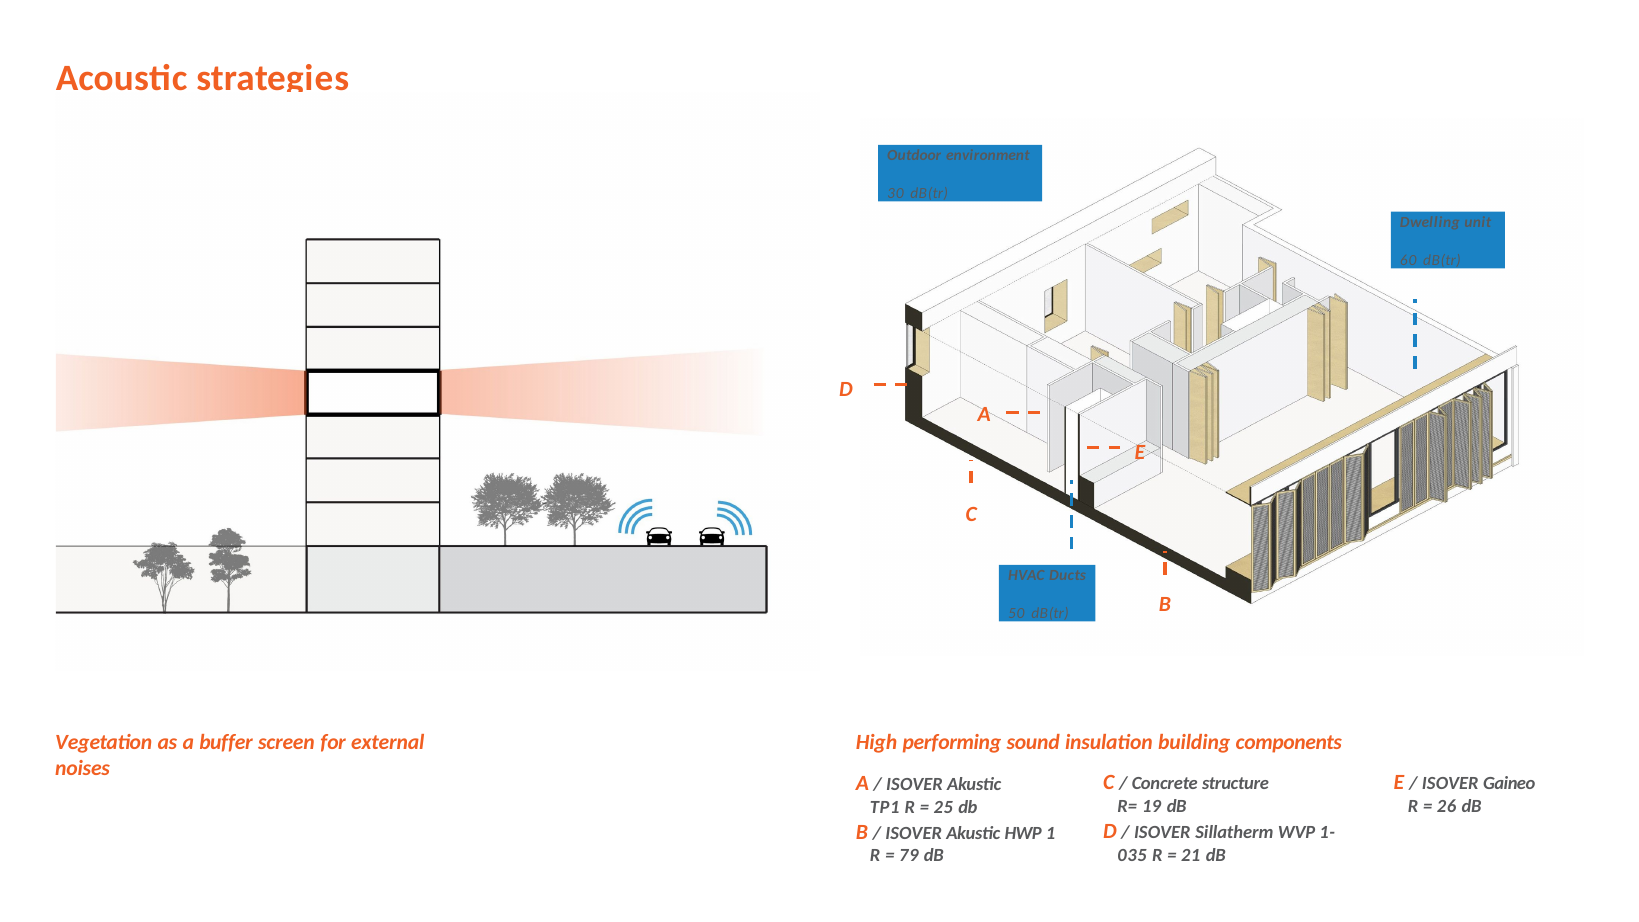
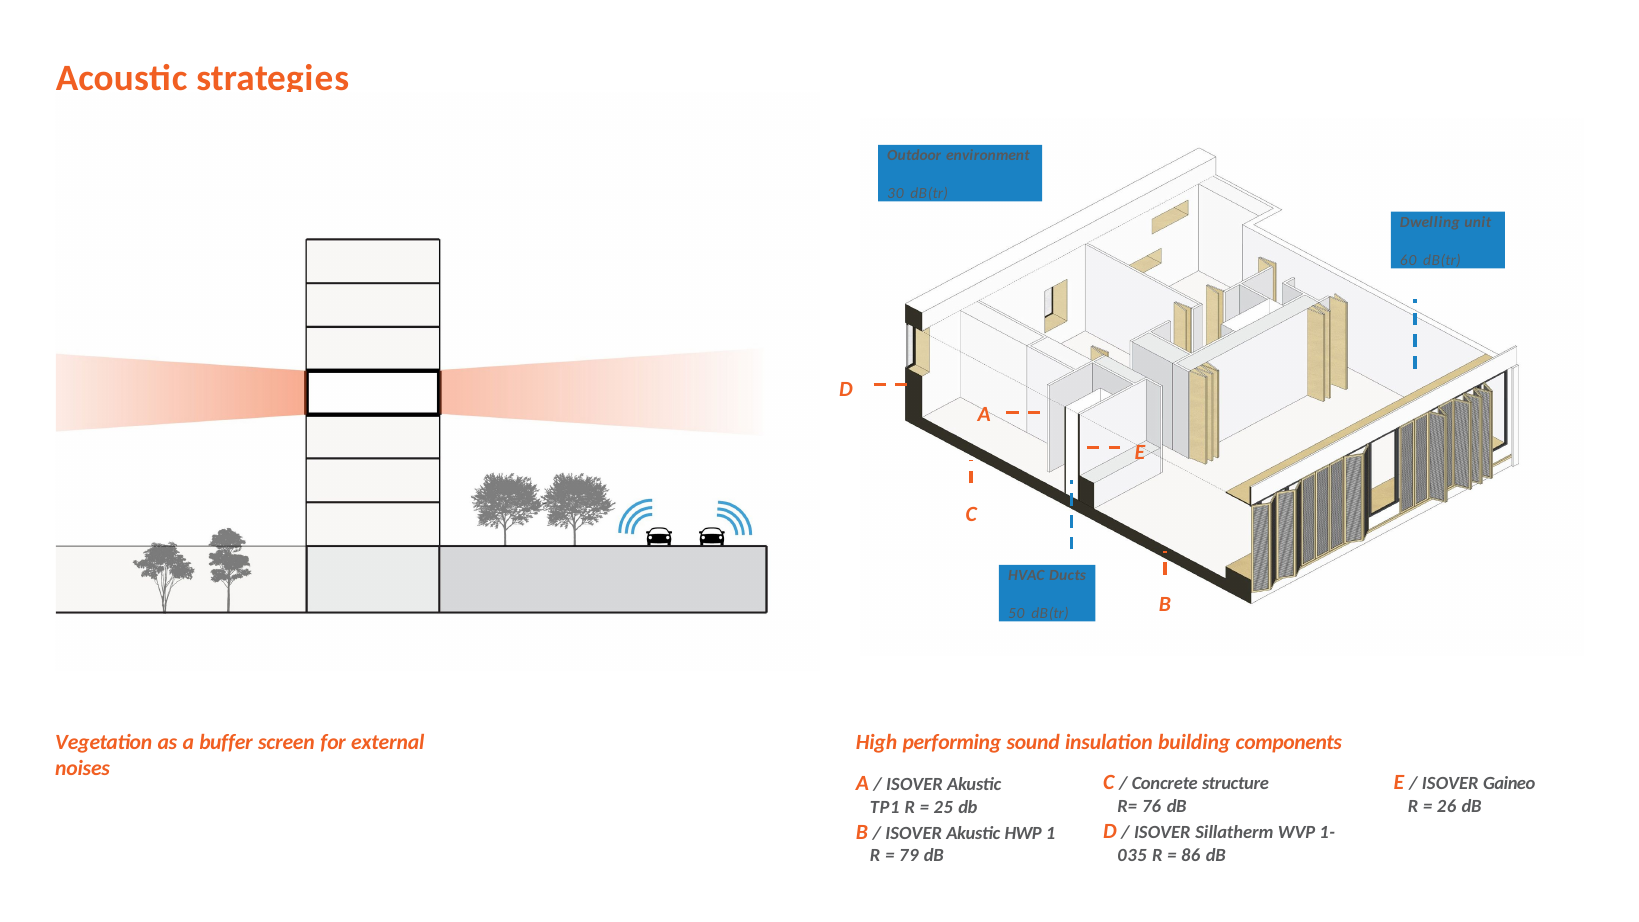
19: 19 -> 76
21: 21 -> 86
